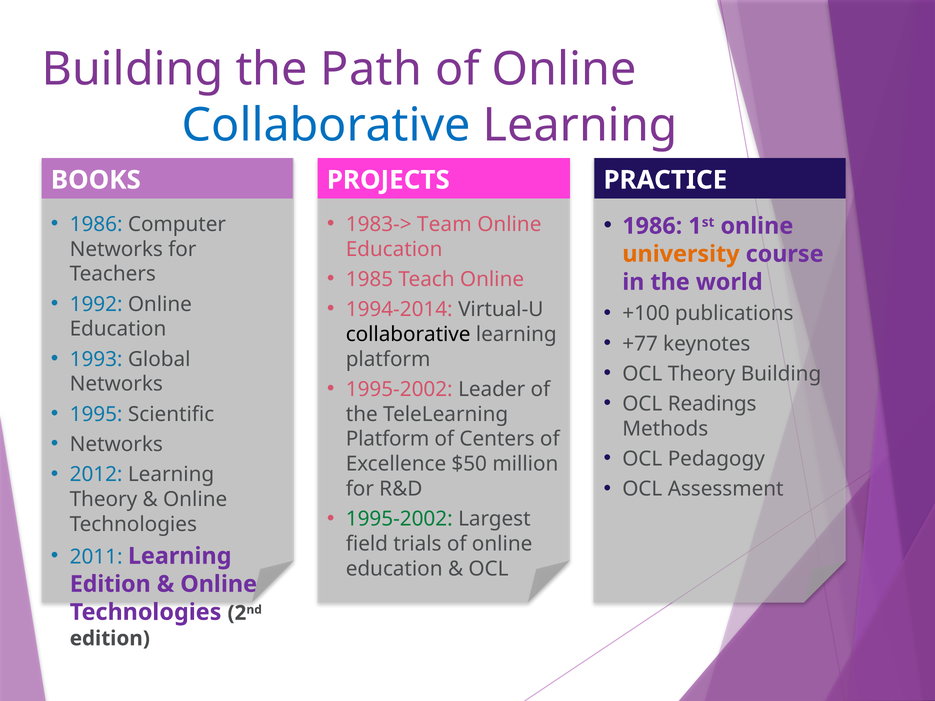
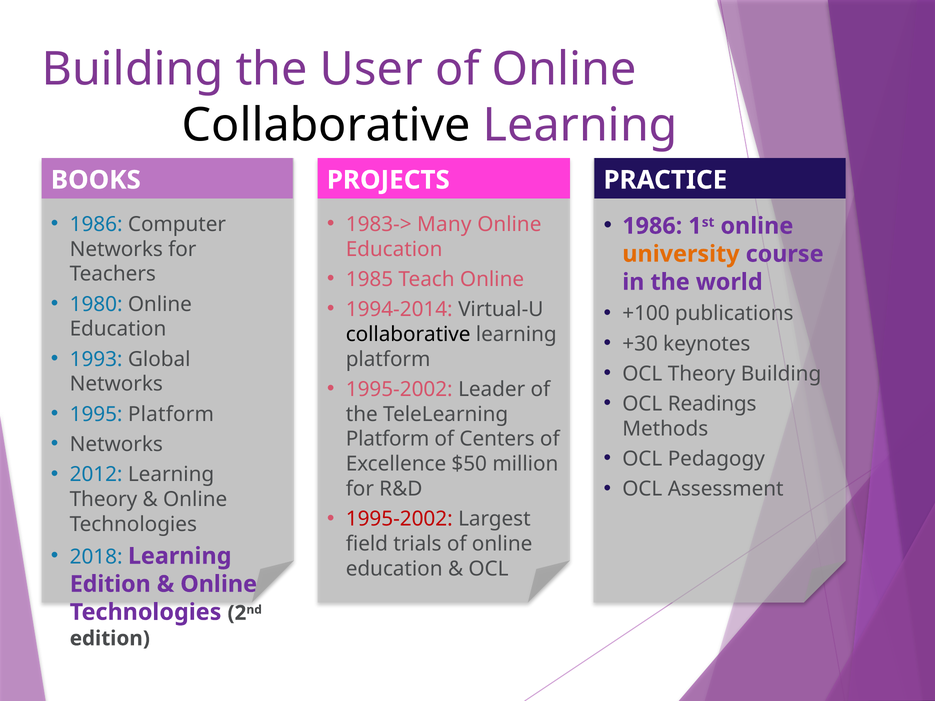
Path: Path -> User
Collaborative at (326, 126) colour: blue -> black
Team: Team -> Many
1992: 1992 -> 1980
+77: +77 -> +30
1995 Scientific: Scientific -> Platform
1995-2002 at (399, 519) colour: green -> red
2011: 2011 -> 2018
